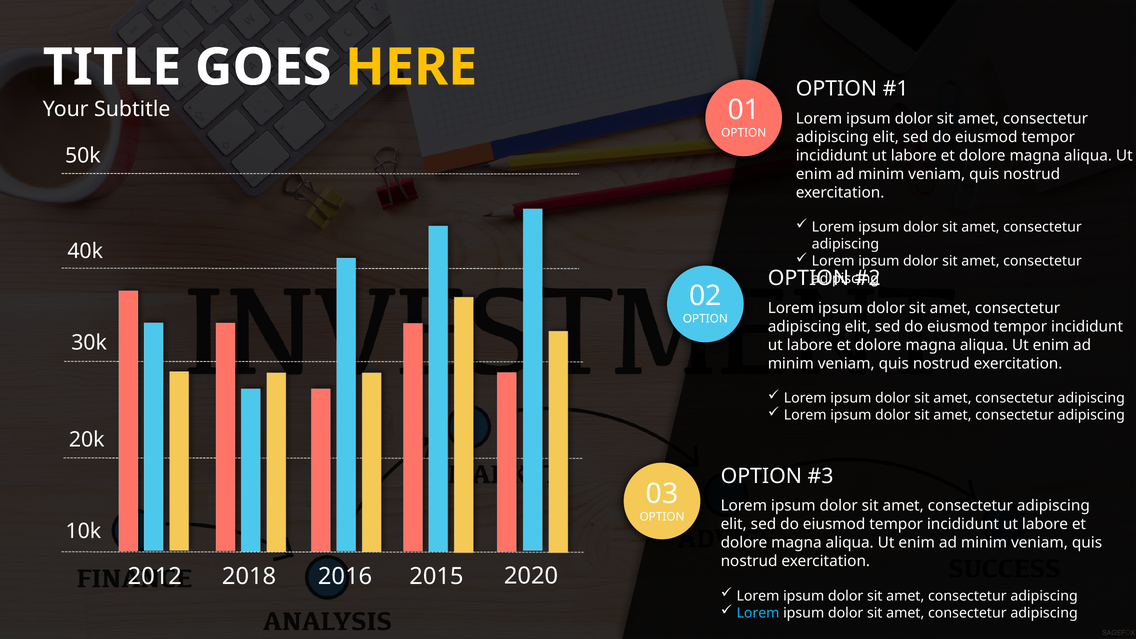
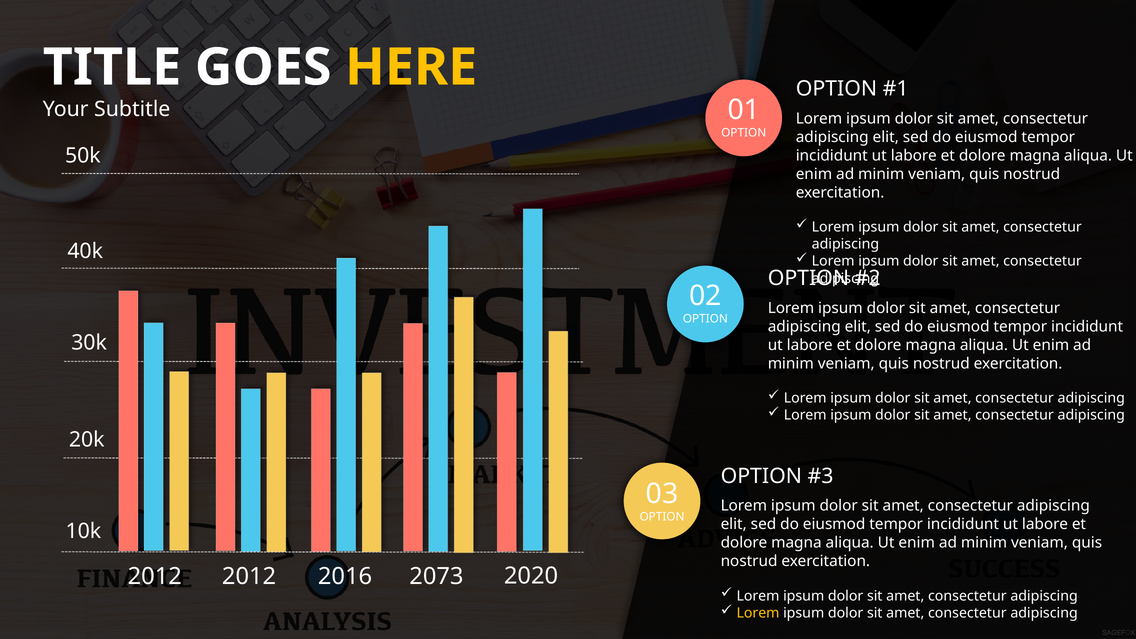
2012 2018: 2018 -> 2012
2015: 2015 -> 2073
Lorem at (758, 613) colour: light blue -> yellow
